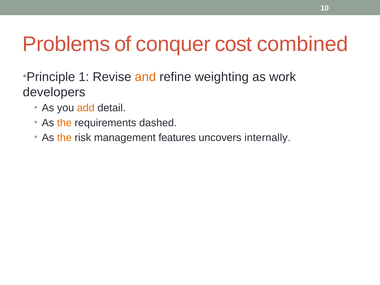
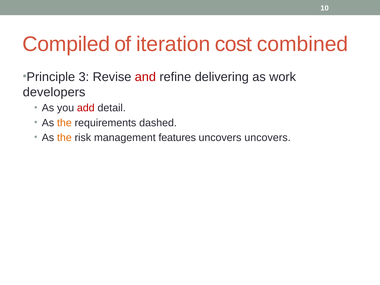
Problems: Problems -> Compiled
conquer: conquer -> iteration
1: 1 -> 3
and colour: orange -> red
weighting: weighting -> delivering
add colour: orange -> red
uncovers internally: internally -> uncovers
